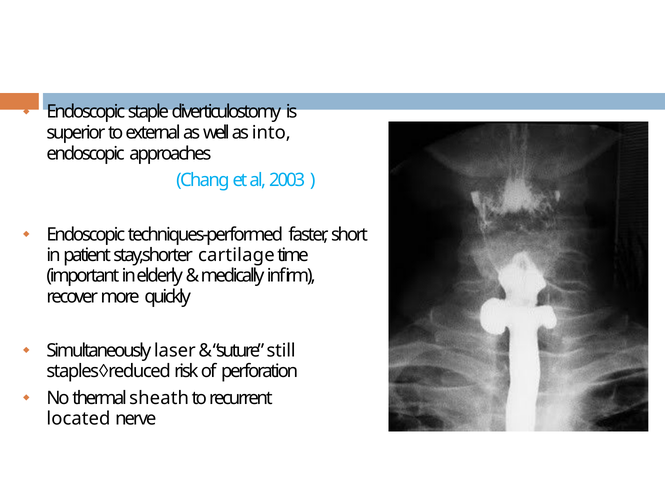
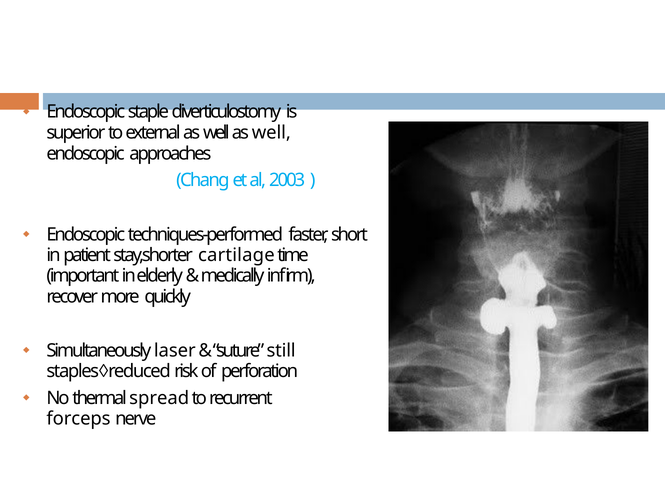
well as into: into -> well
sheath: sheath -> spread
located: located -> forceps
